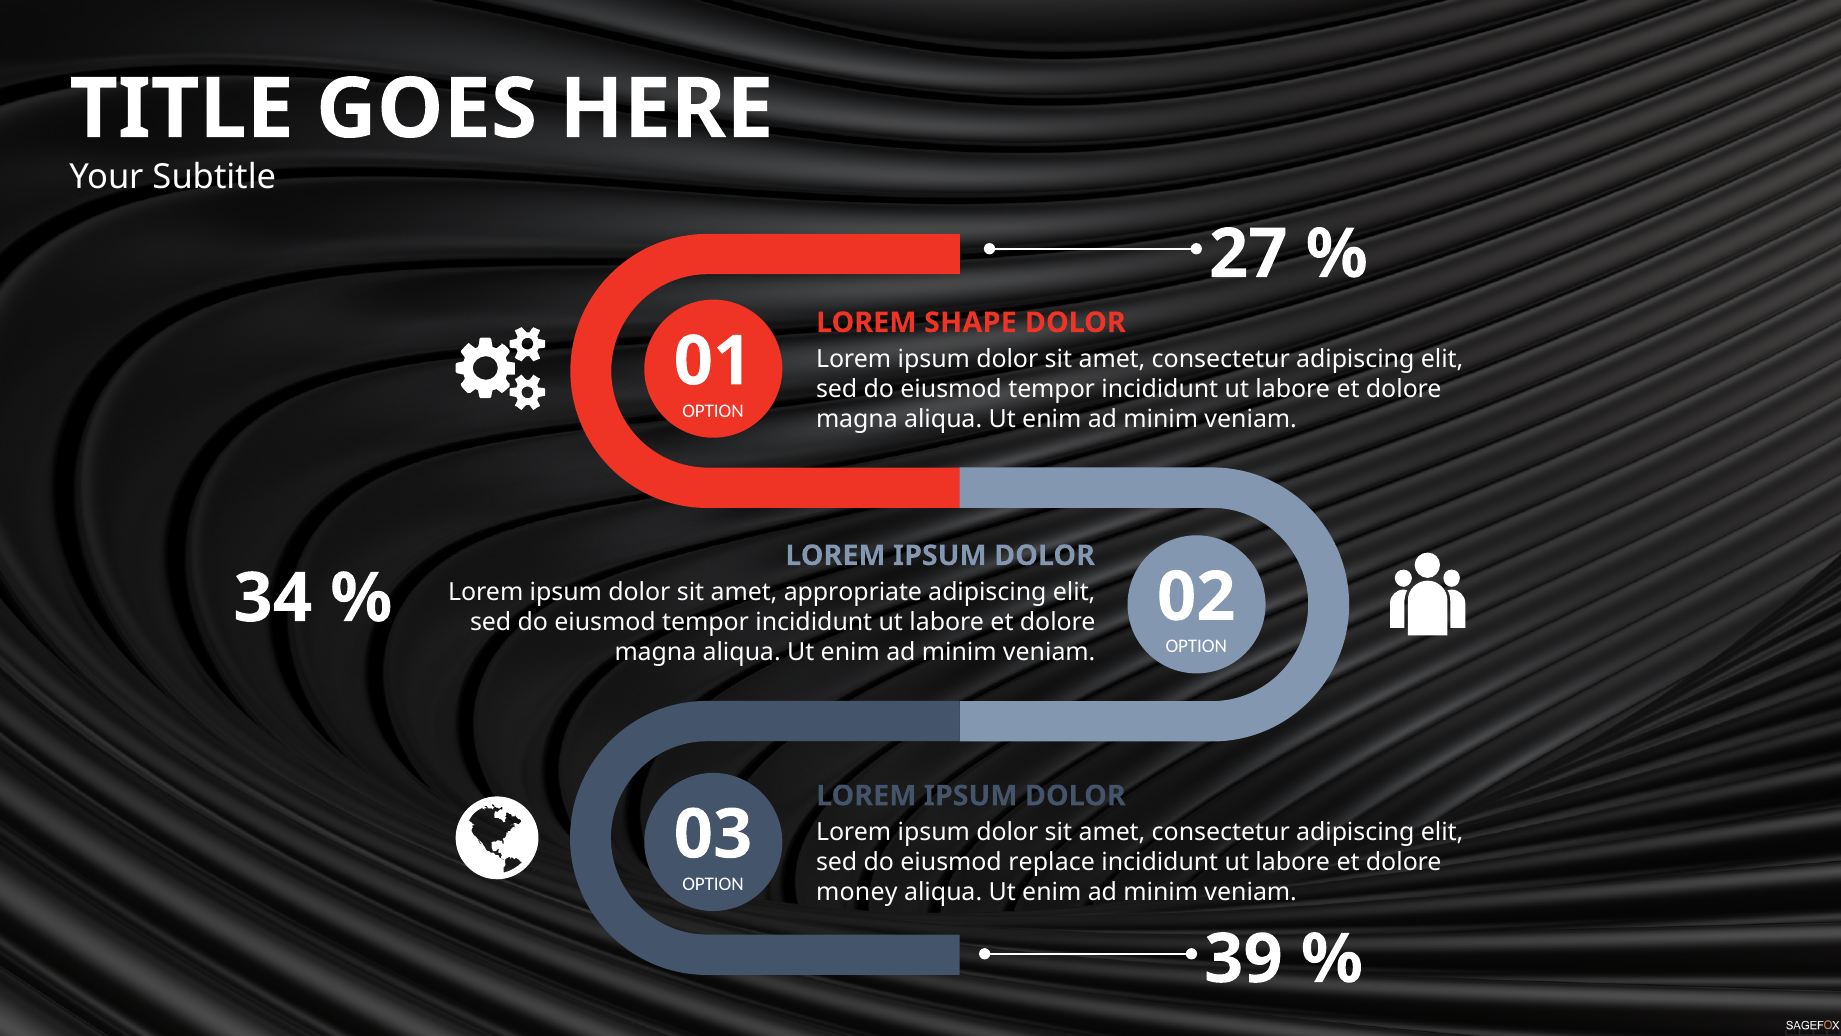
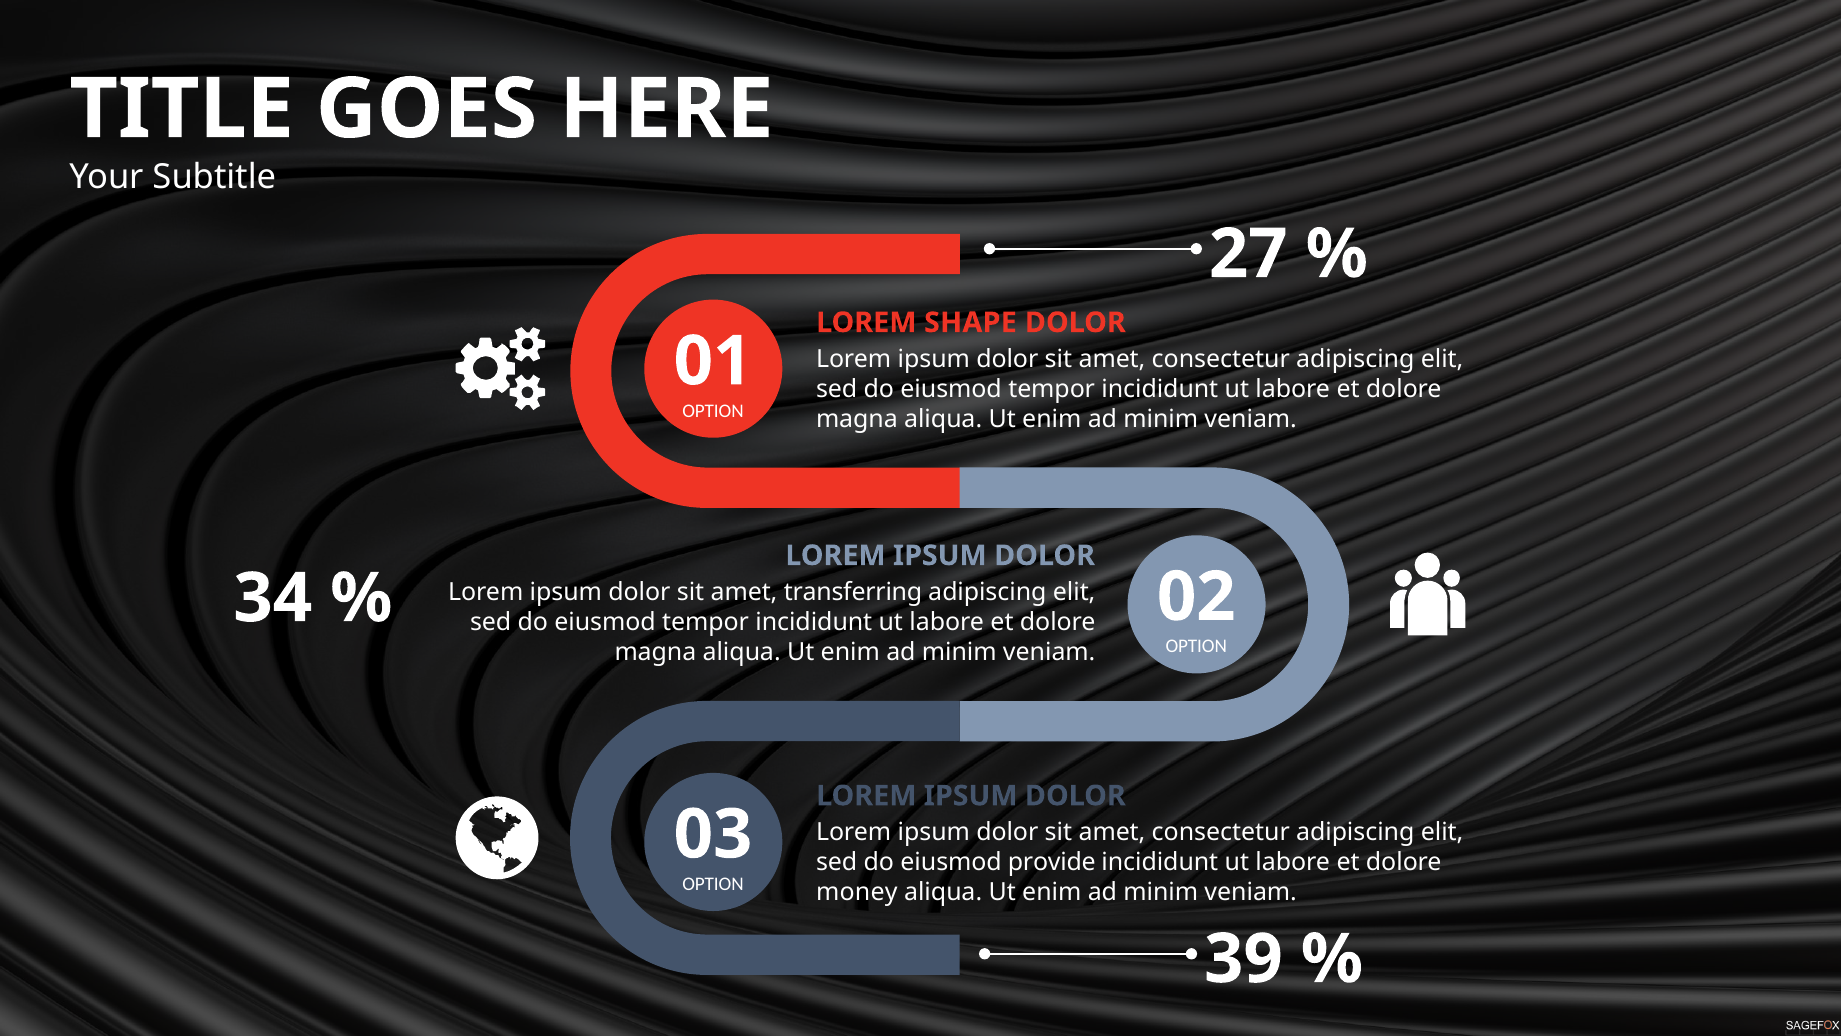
appropriate: appropriate -> transferring
replace: replace -> provide
